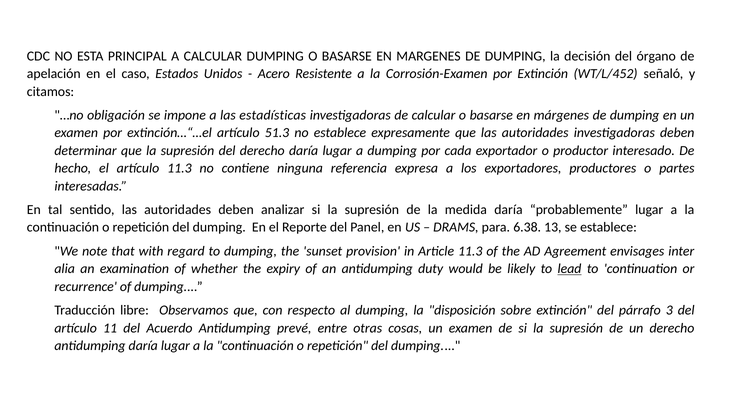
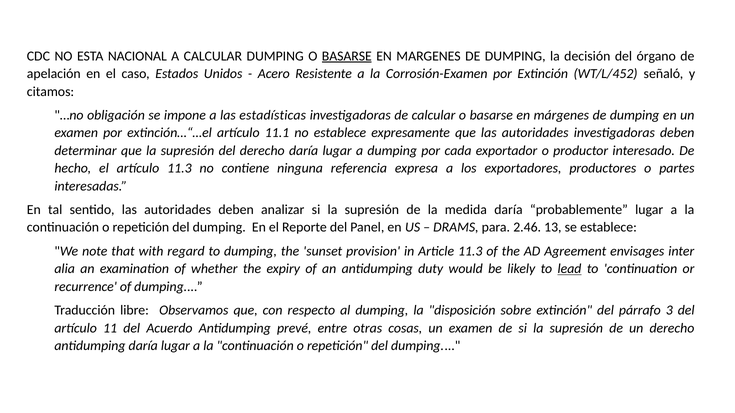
PRINCIPAL: PRINCIPAL -> NACIONAL
BASARSE at (347, 56) underline: none -> present
51.3: 51.3 -> 11.1
6.38: 6.38 -> 2.46
